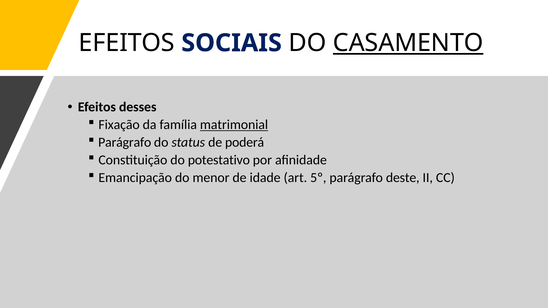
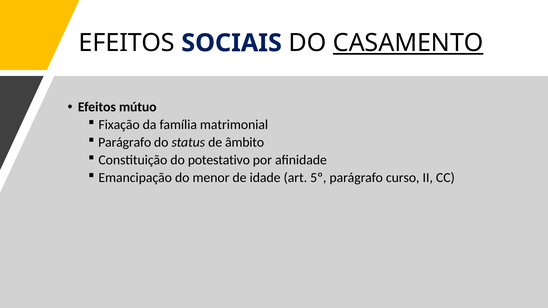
desses: desses -> mútuo
matrimonial underline: present -> none
poderá: poderá -> âmbito
deste: deste -> curso
